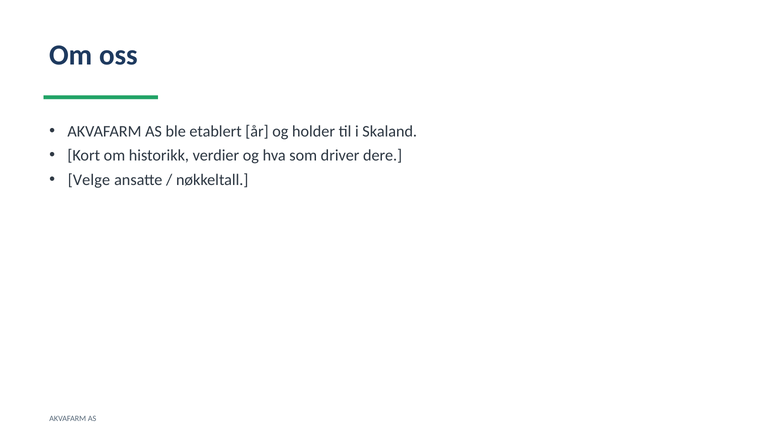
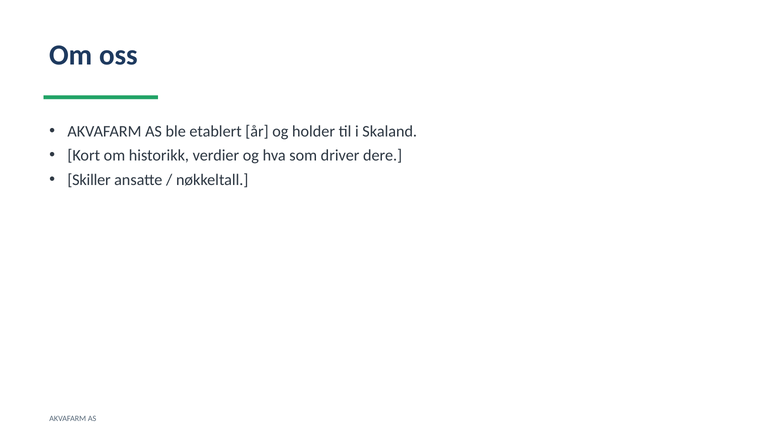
Velge: Velge -> Skiller
